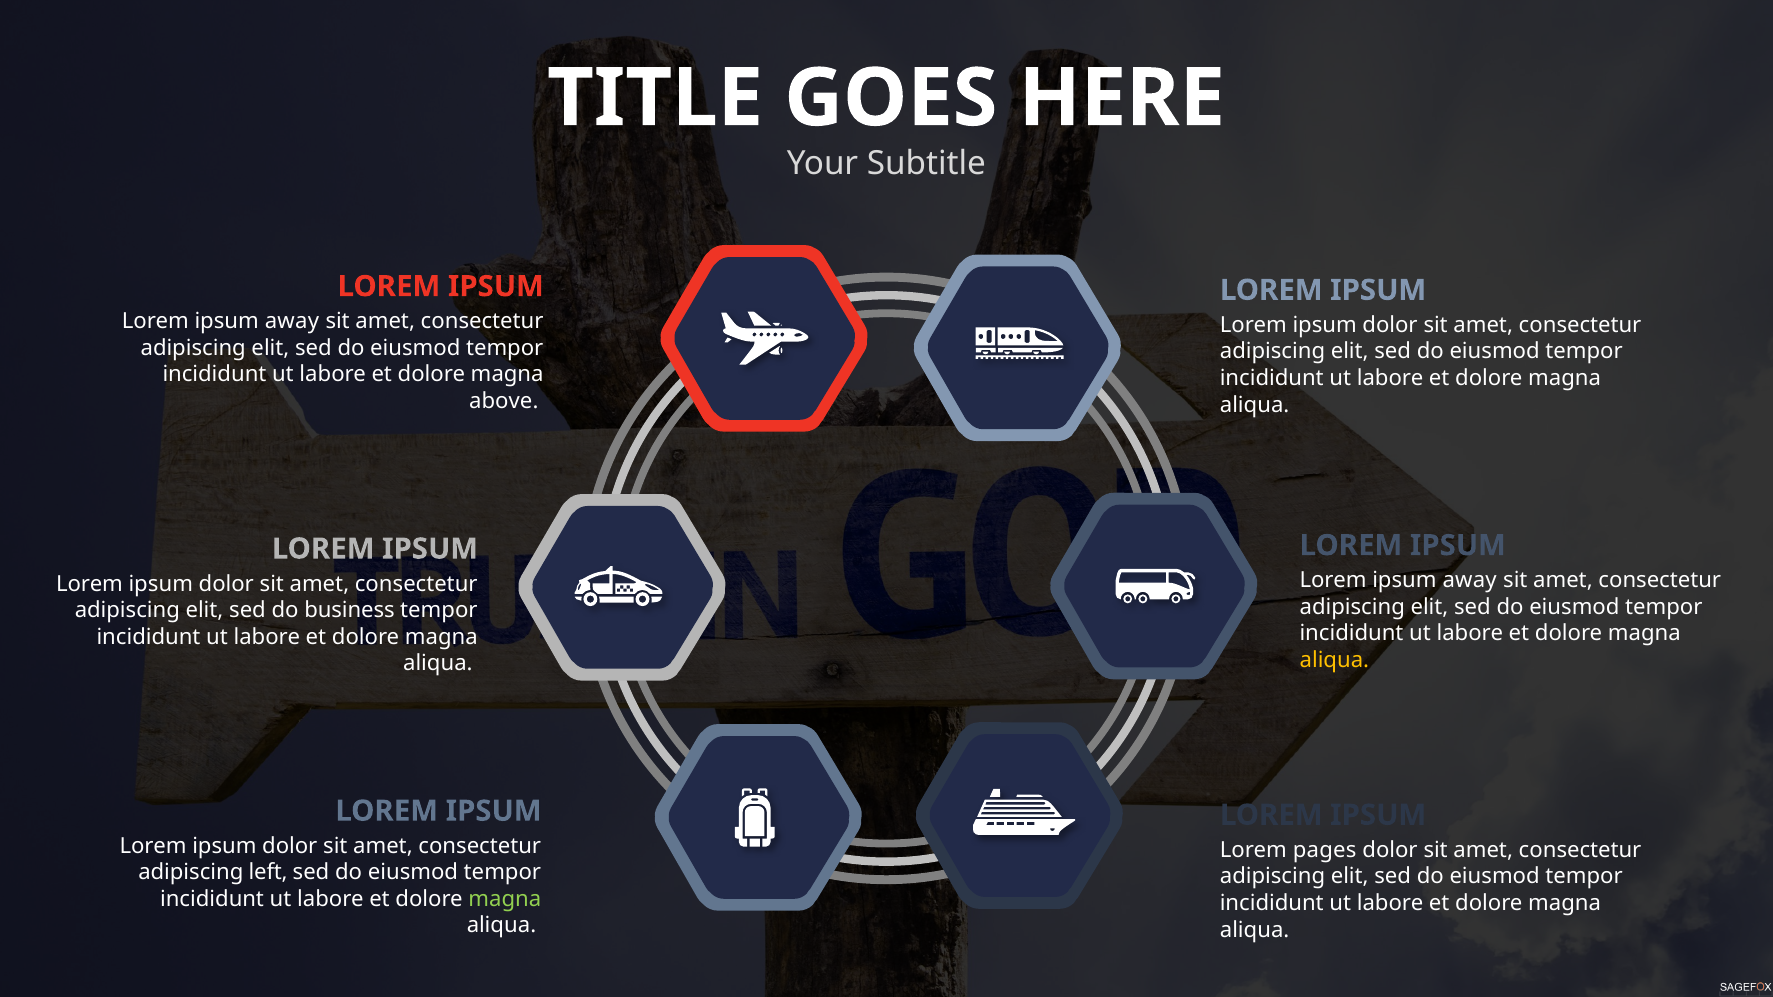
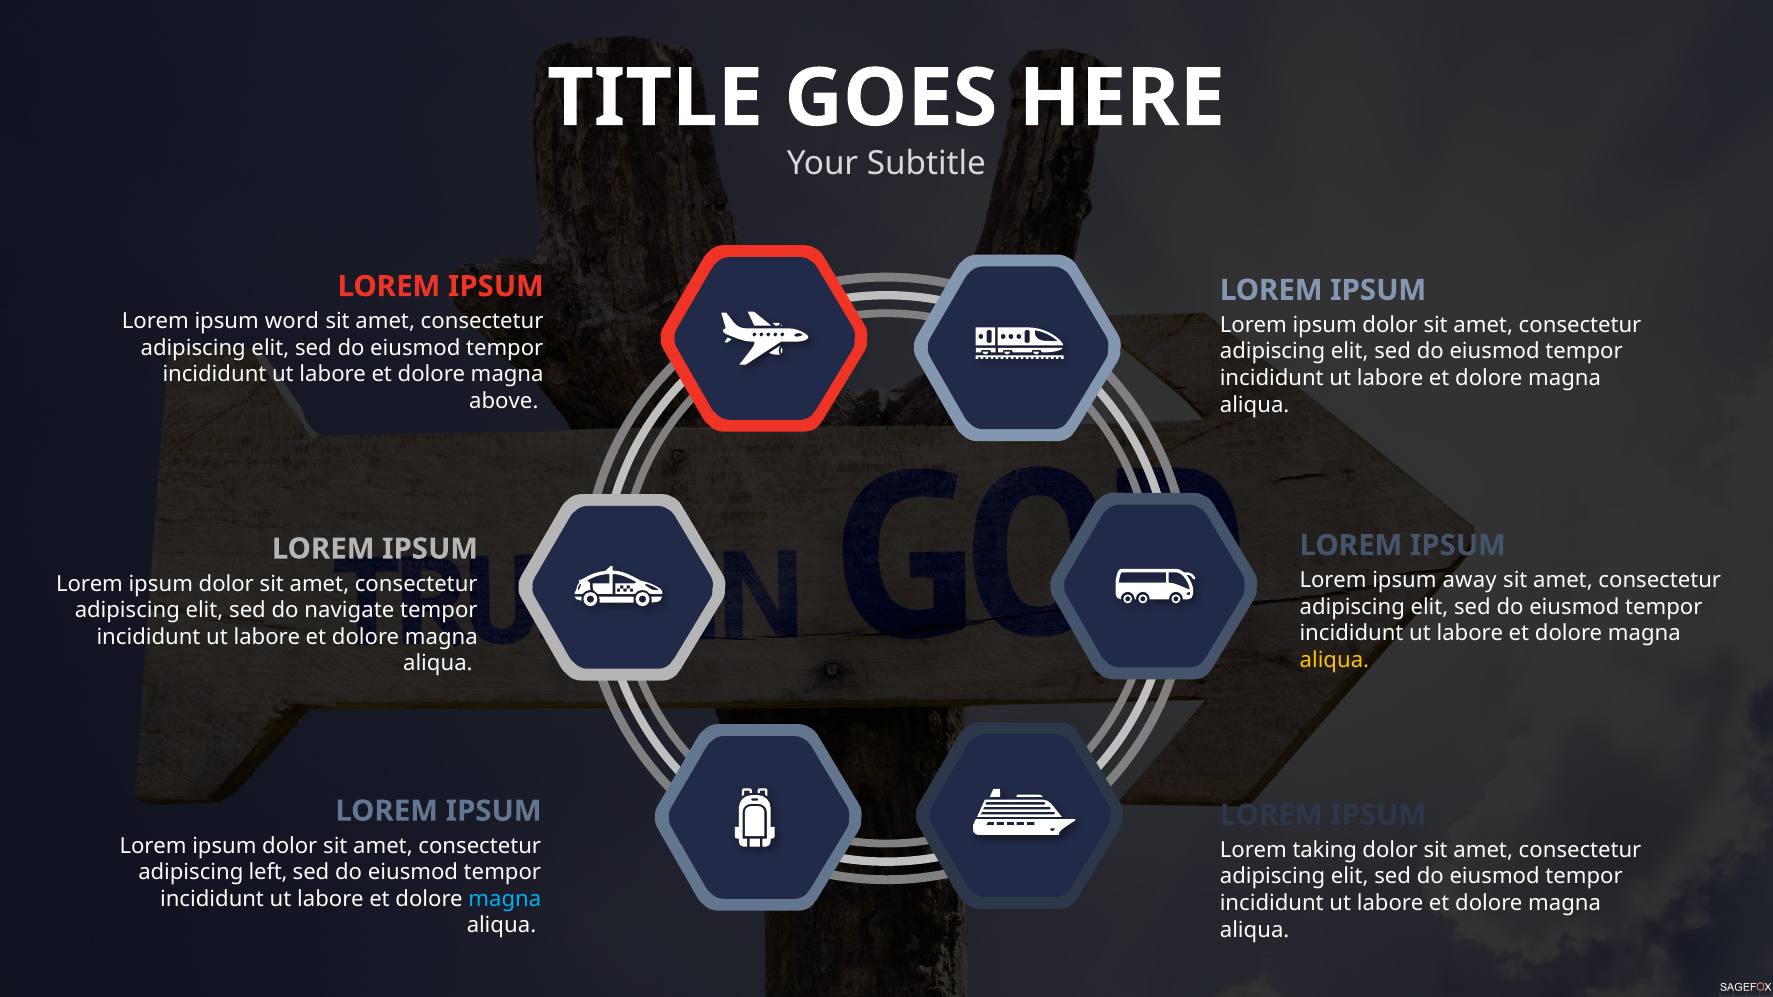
away at (292, 322): away -> word
business: business -> navigate
pages: pages -> taking
magna at (505, 899) colour: light green -> light blue
